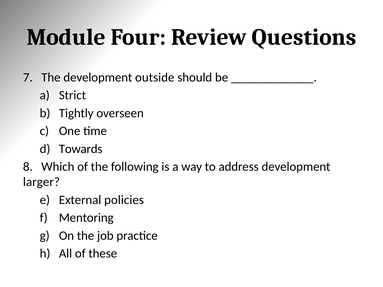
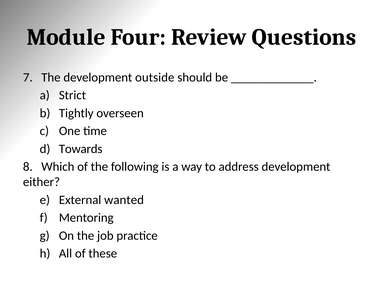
larger: larger -> either
policies: policies -> wanted
